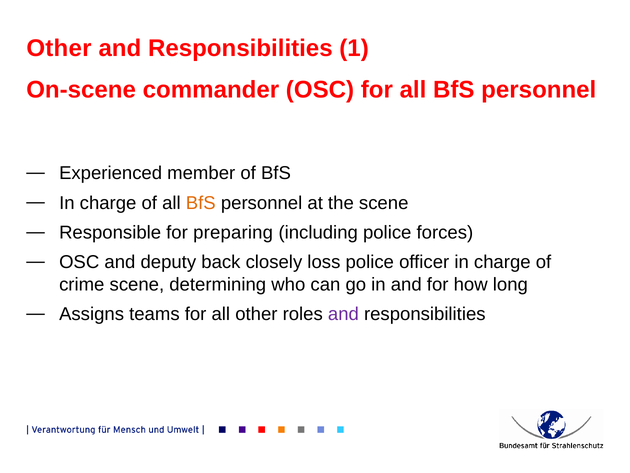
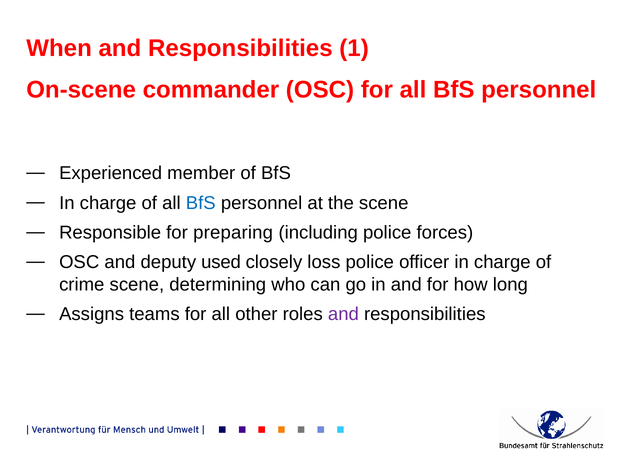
Other at (59, 48): Other -> When
BfS at (201, 203) colour: orange -> blue
back: back -> used
